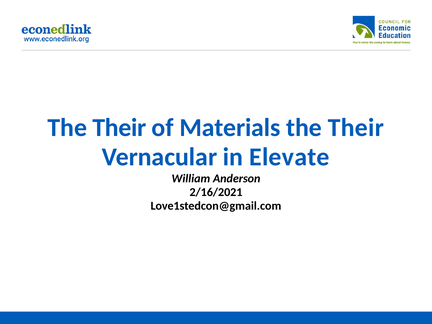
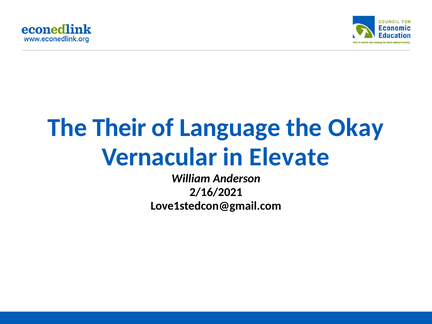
Materials: Materials -> Language
Their at (356, 128): Their -> Okay
